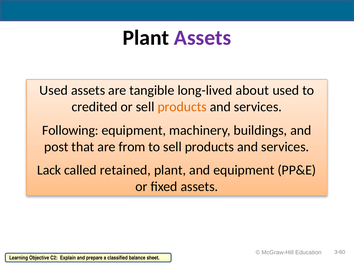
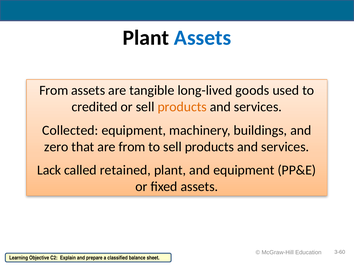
Assets at (203, 38) colour: purple -> blue
Used at (54, 91): Used -> From
about: about -> goods
Following: Following -> Collected
post: post -> zero
